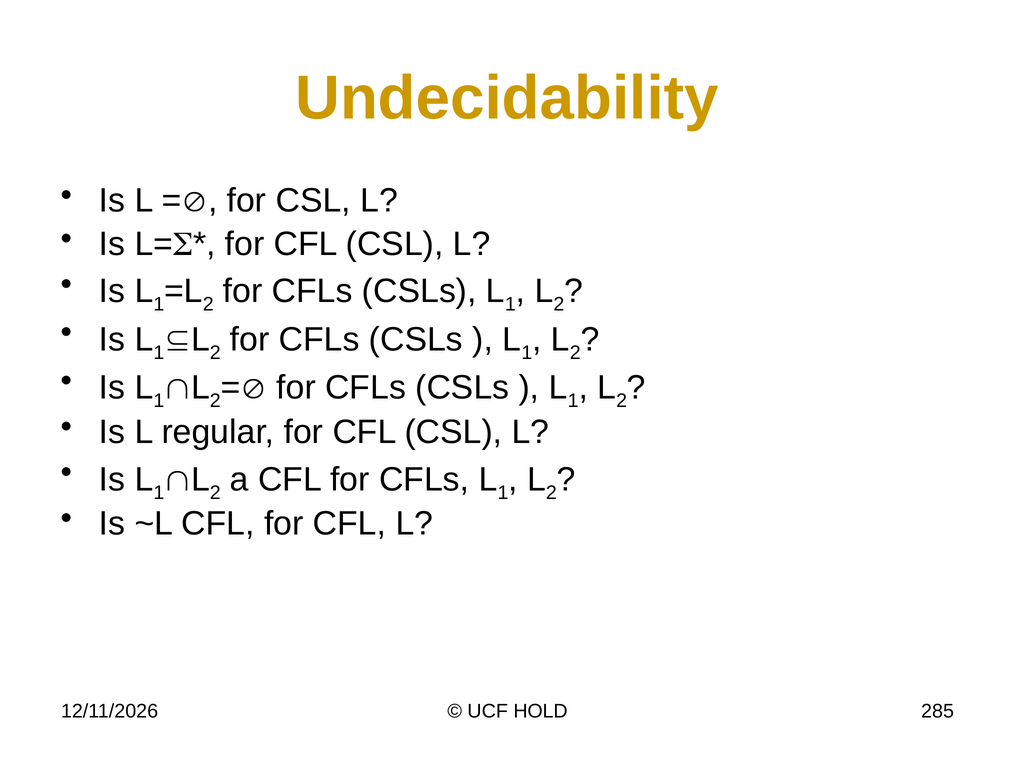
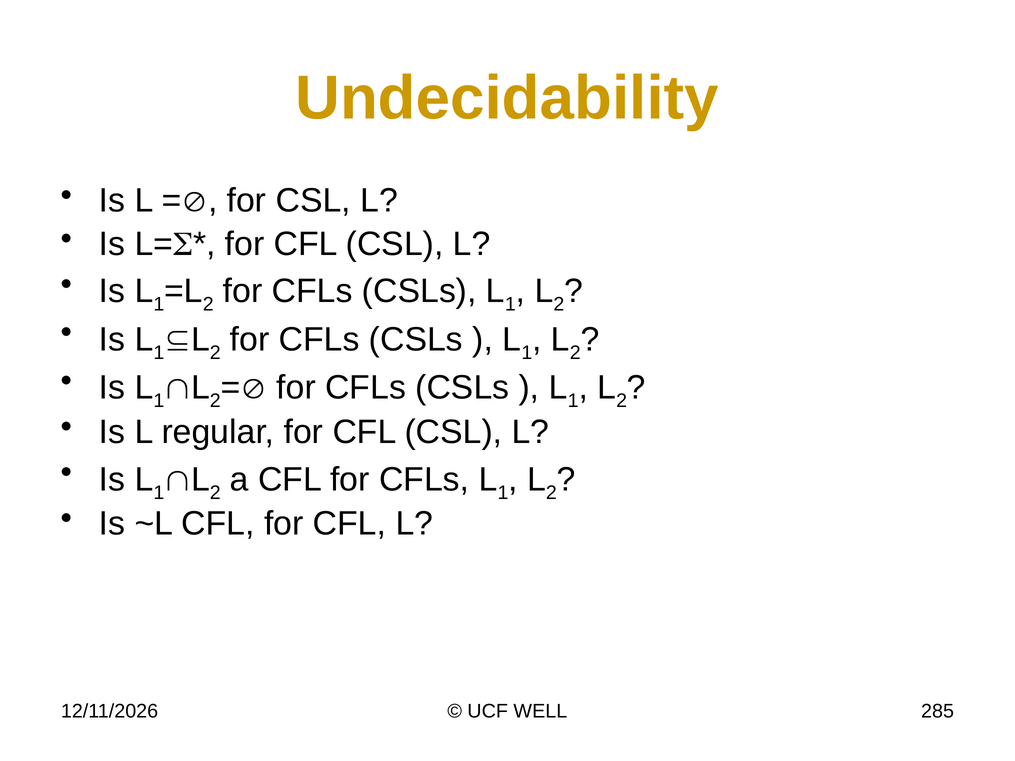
HOLD: HOLD -> WELL
